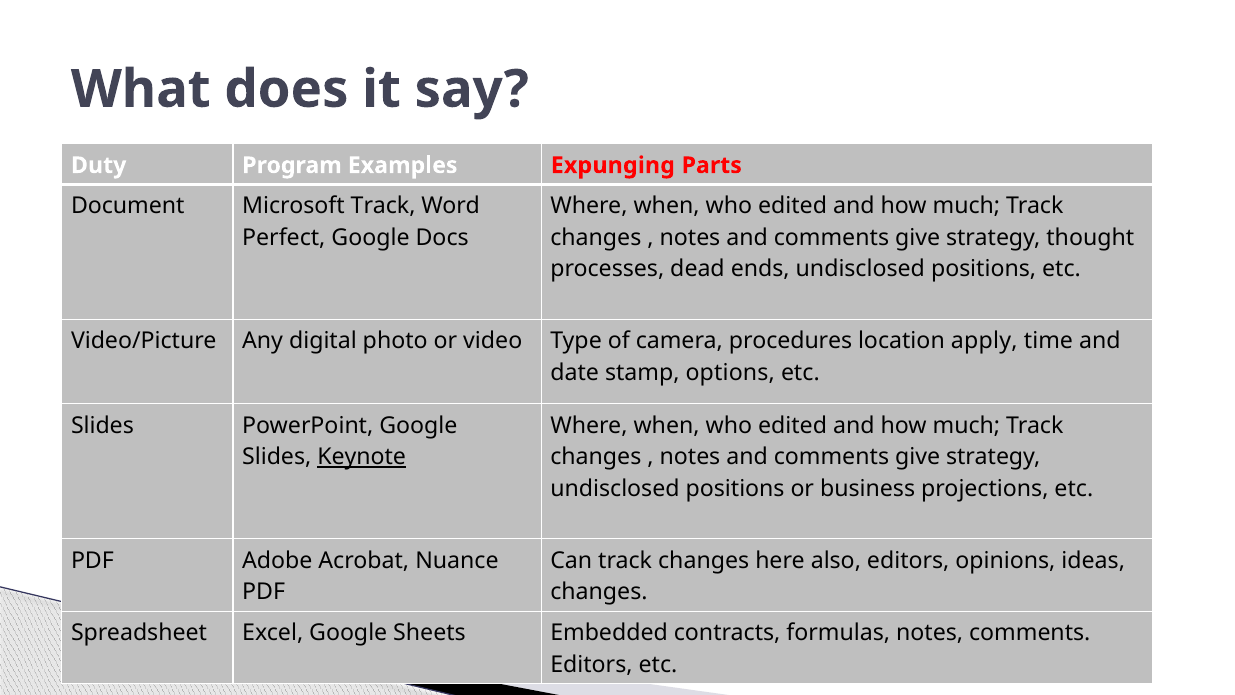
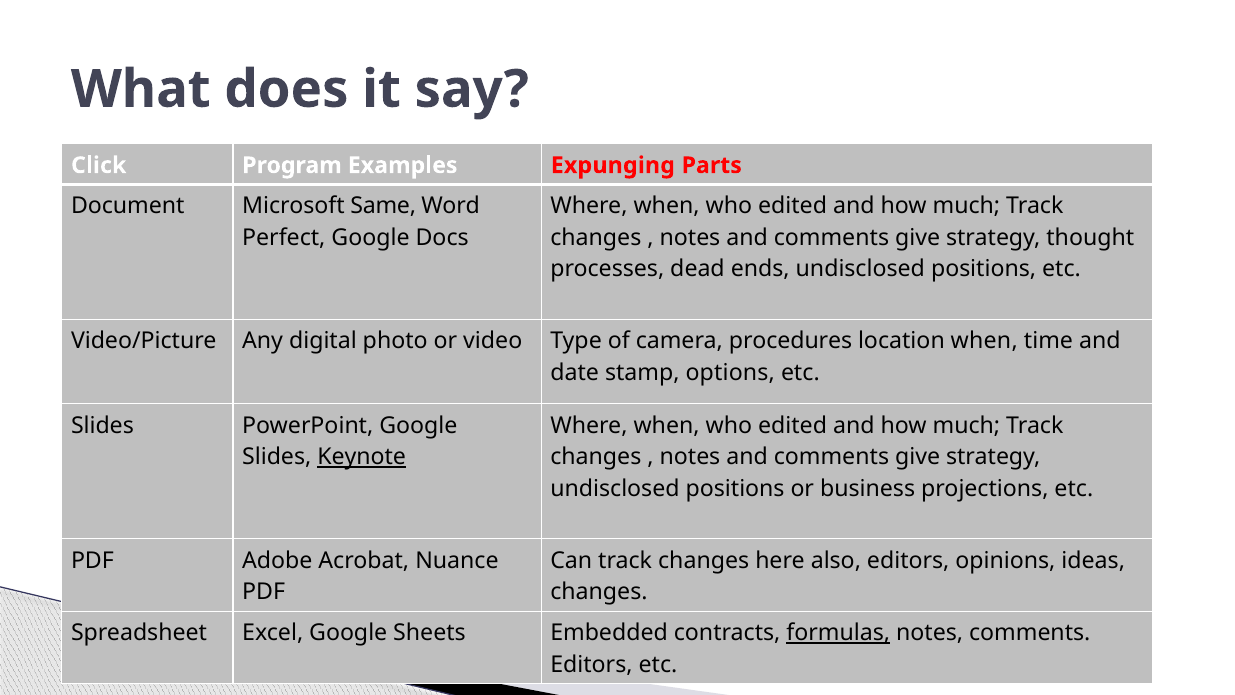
Duty: Duty -> Click
Microsoft Track: Track -> Same
location apply: apply -> when
formulas underline: none -> present
